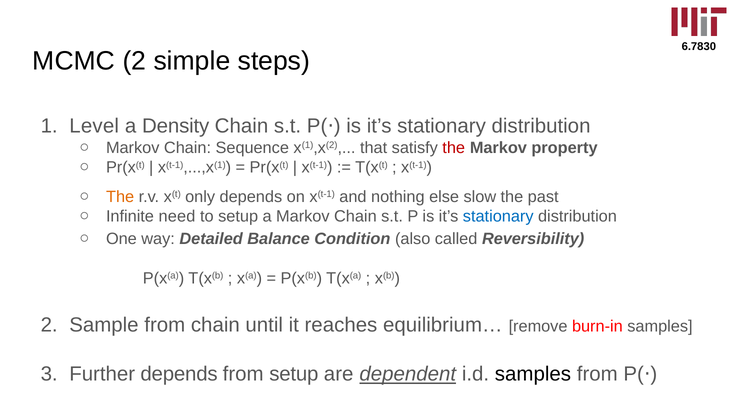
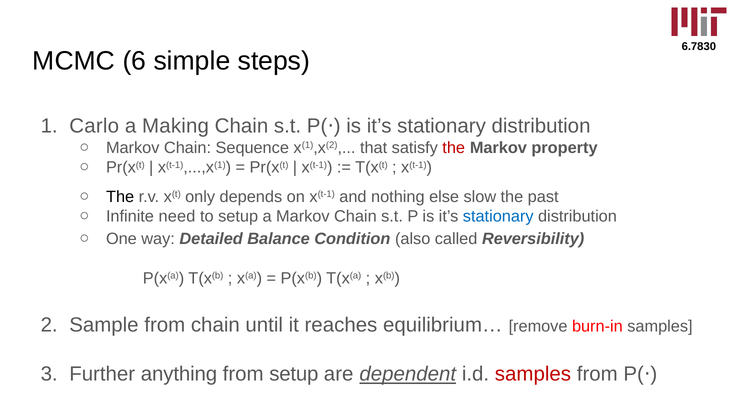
MCMC 2: 2 -> 6
Level: Level -> Carlo
Density: Density -> Making
The at (120, 197) colour: orange -> black
Further depends: depends -> anything
samples at (533, 374) colour: black -> red
